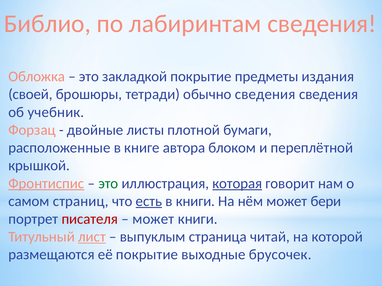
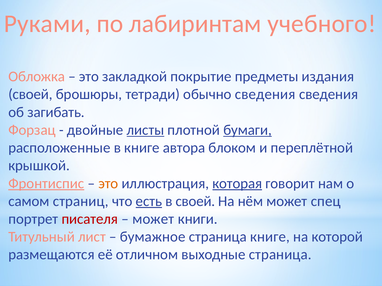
Библио: Библио -> Руками
лабиринтам сведения: сведения -> учебного
учебник: учебник -> загибать
листы underline: none -> present
бумаги underline: none -> present
это at (108, 184) colour: green -> orange
в книги: книги -> своей
бери: бери -> спец
лист underline: present -> none
выпуклым: выпуклым -> бумажное
страница читай: читай -> книге
её покрытие: покрытие -> отличном
выходные брусочек: брусочек -> страница
